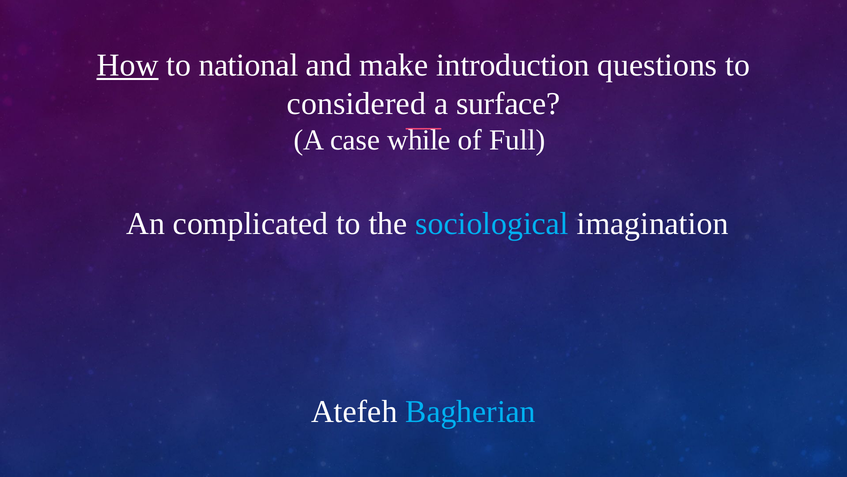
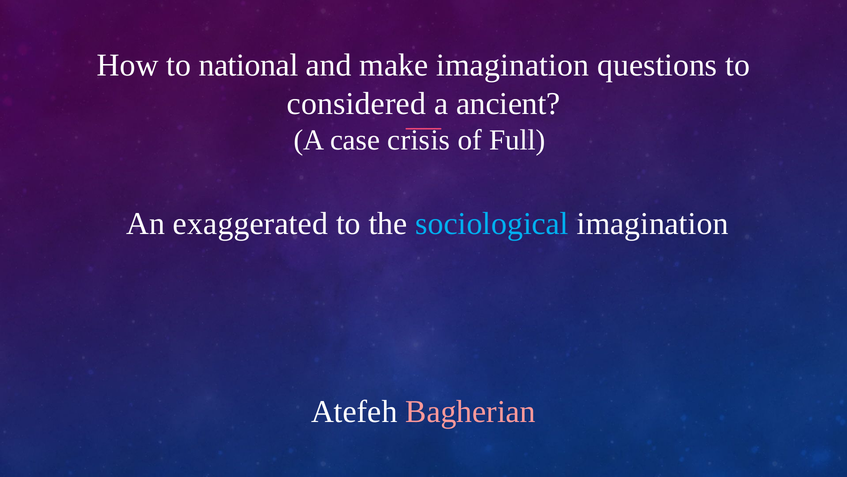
How underline: present -> none
make introduction: introduction -> imagination
surface: surface -> ancient
while: while -> crisis
complicated: complicated -> exaggerated
Bagherian colour: light blue -> pink
